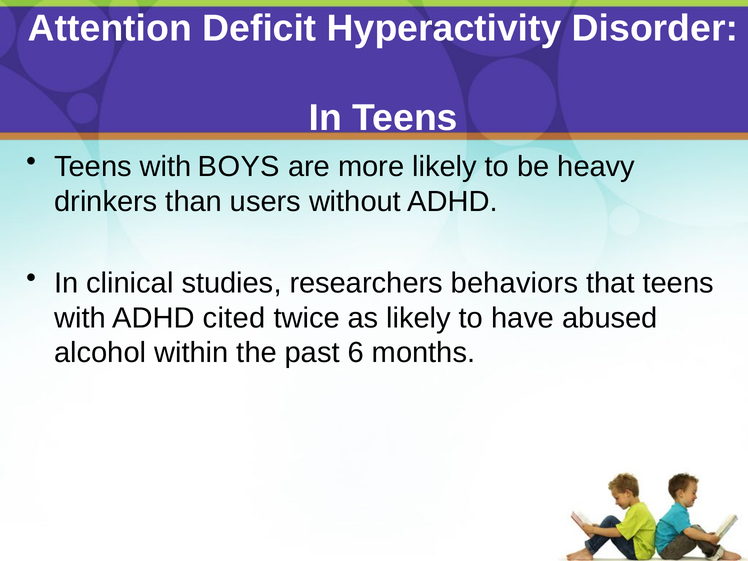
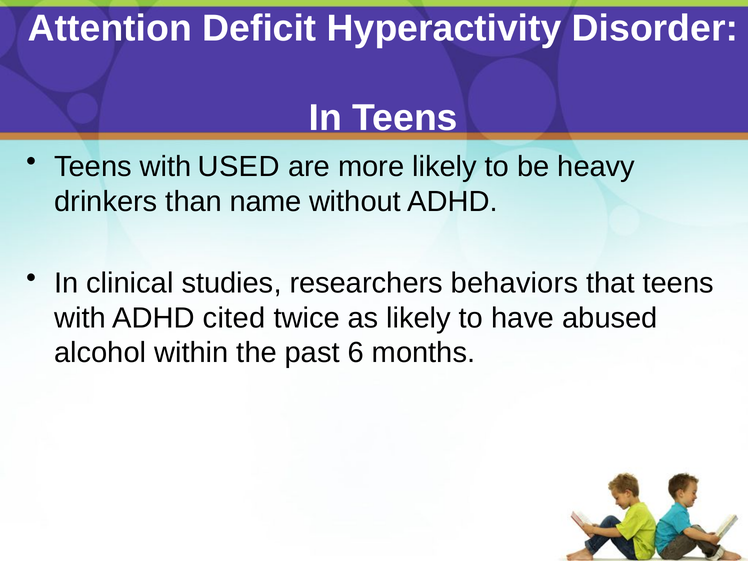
BOYS: BOYS -> USED
users: users -> name
